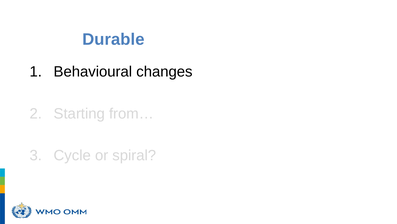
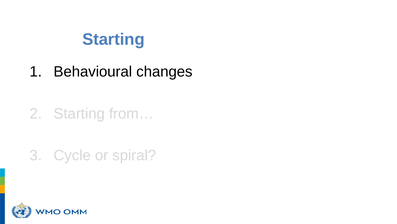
Durable at (113, 39): Durable -> Starting
